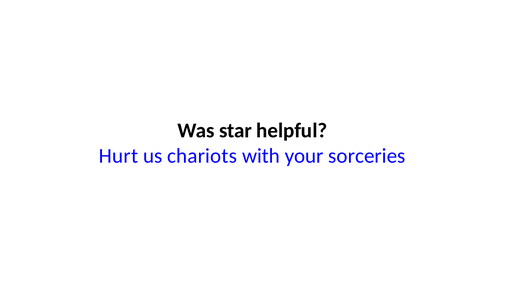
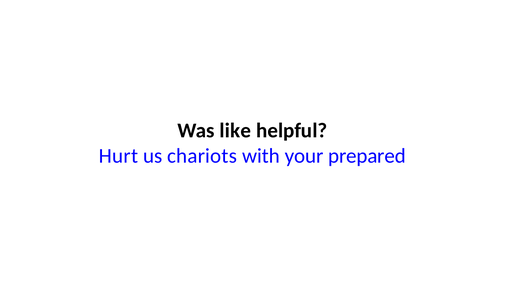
star: star -> like
sorceries: sorceries -> prepared
